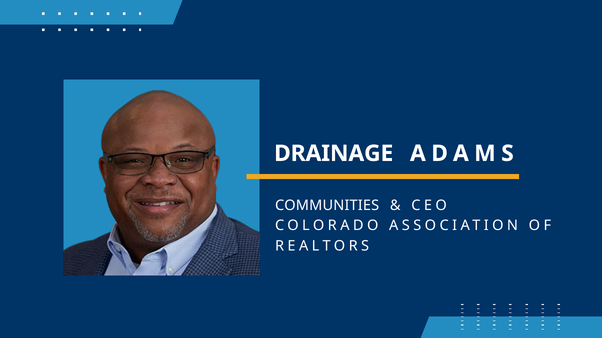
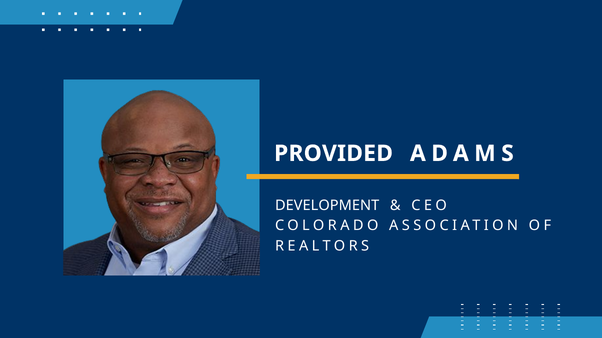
DRAINAGE: DRAINAGE -> PROVIDED
COMMUNITIES: COMMUNITIES -> DEVELOPMENT
